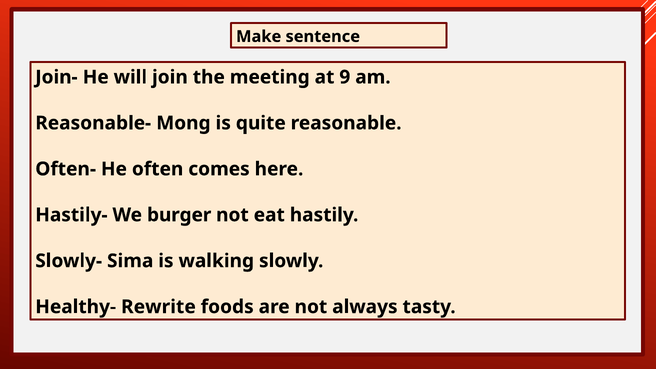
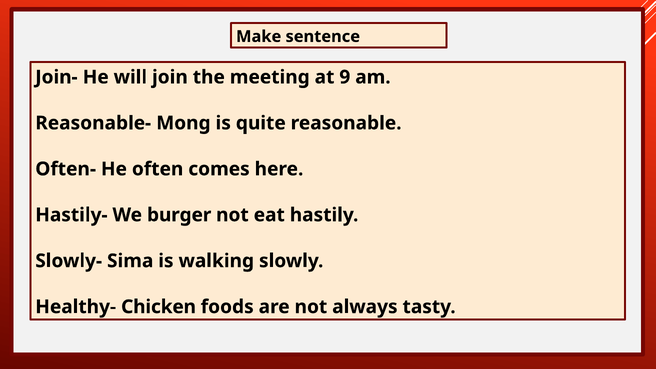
Rewrite: Rewrite -> Chicken
